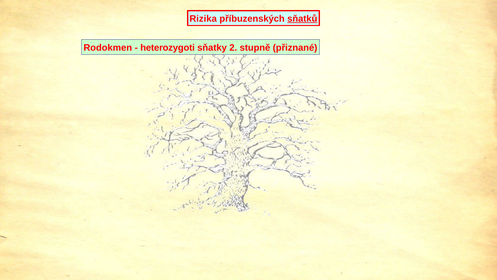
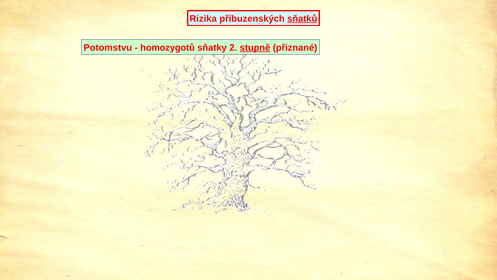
Rodokmen: Rodokmen -> Potomstvu
heterozygoti: heterozygoti -> homozygotů
stupně underline: none -> present
